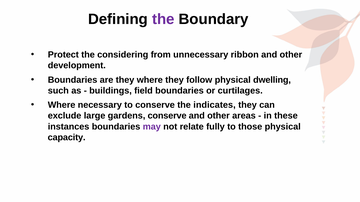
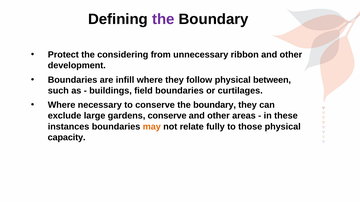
are they: they -> infill
dwelling: dwelling -> between
conserve the indicates: indicates -> boundary
may colour: purple -> orange
